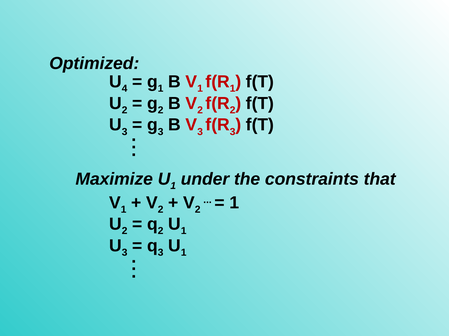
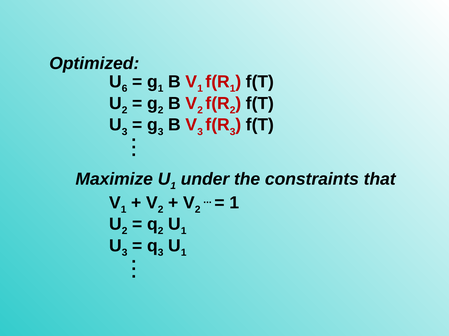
4: 4 -> 6
